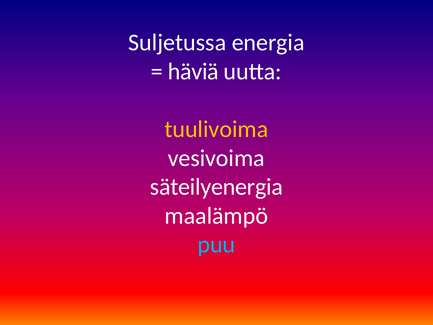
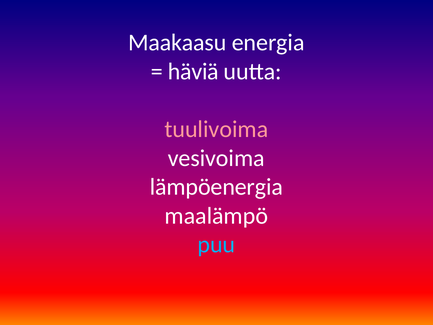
Suljetussa: Suljetussa -> Maakaasu
tuulivoima colour: yellow -> pink
säteilyenergia: säteilyenergia -> lämpöenergia
